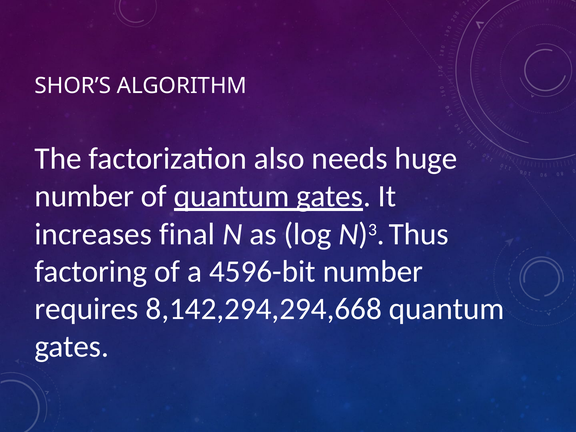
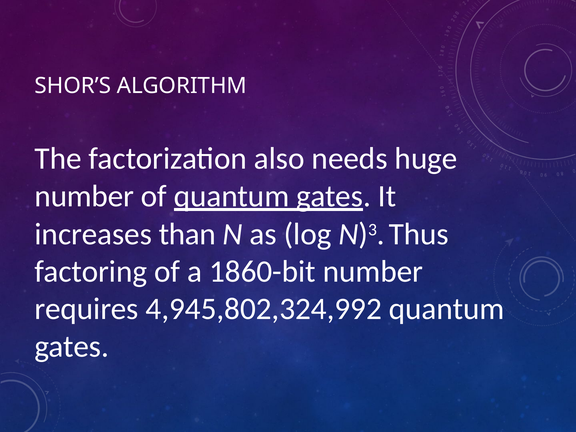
final: final -> than
4596-bit: 4596-bit -> 1860-bit
8,142,294,294,668: 8,142,294,294,668 -> 4,945,802,324,992
